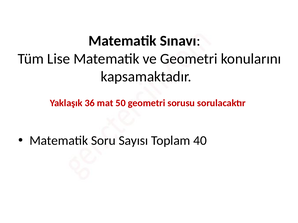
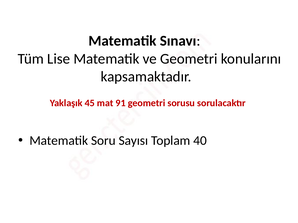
36: 36 -> 45
50: 50 -> 91
